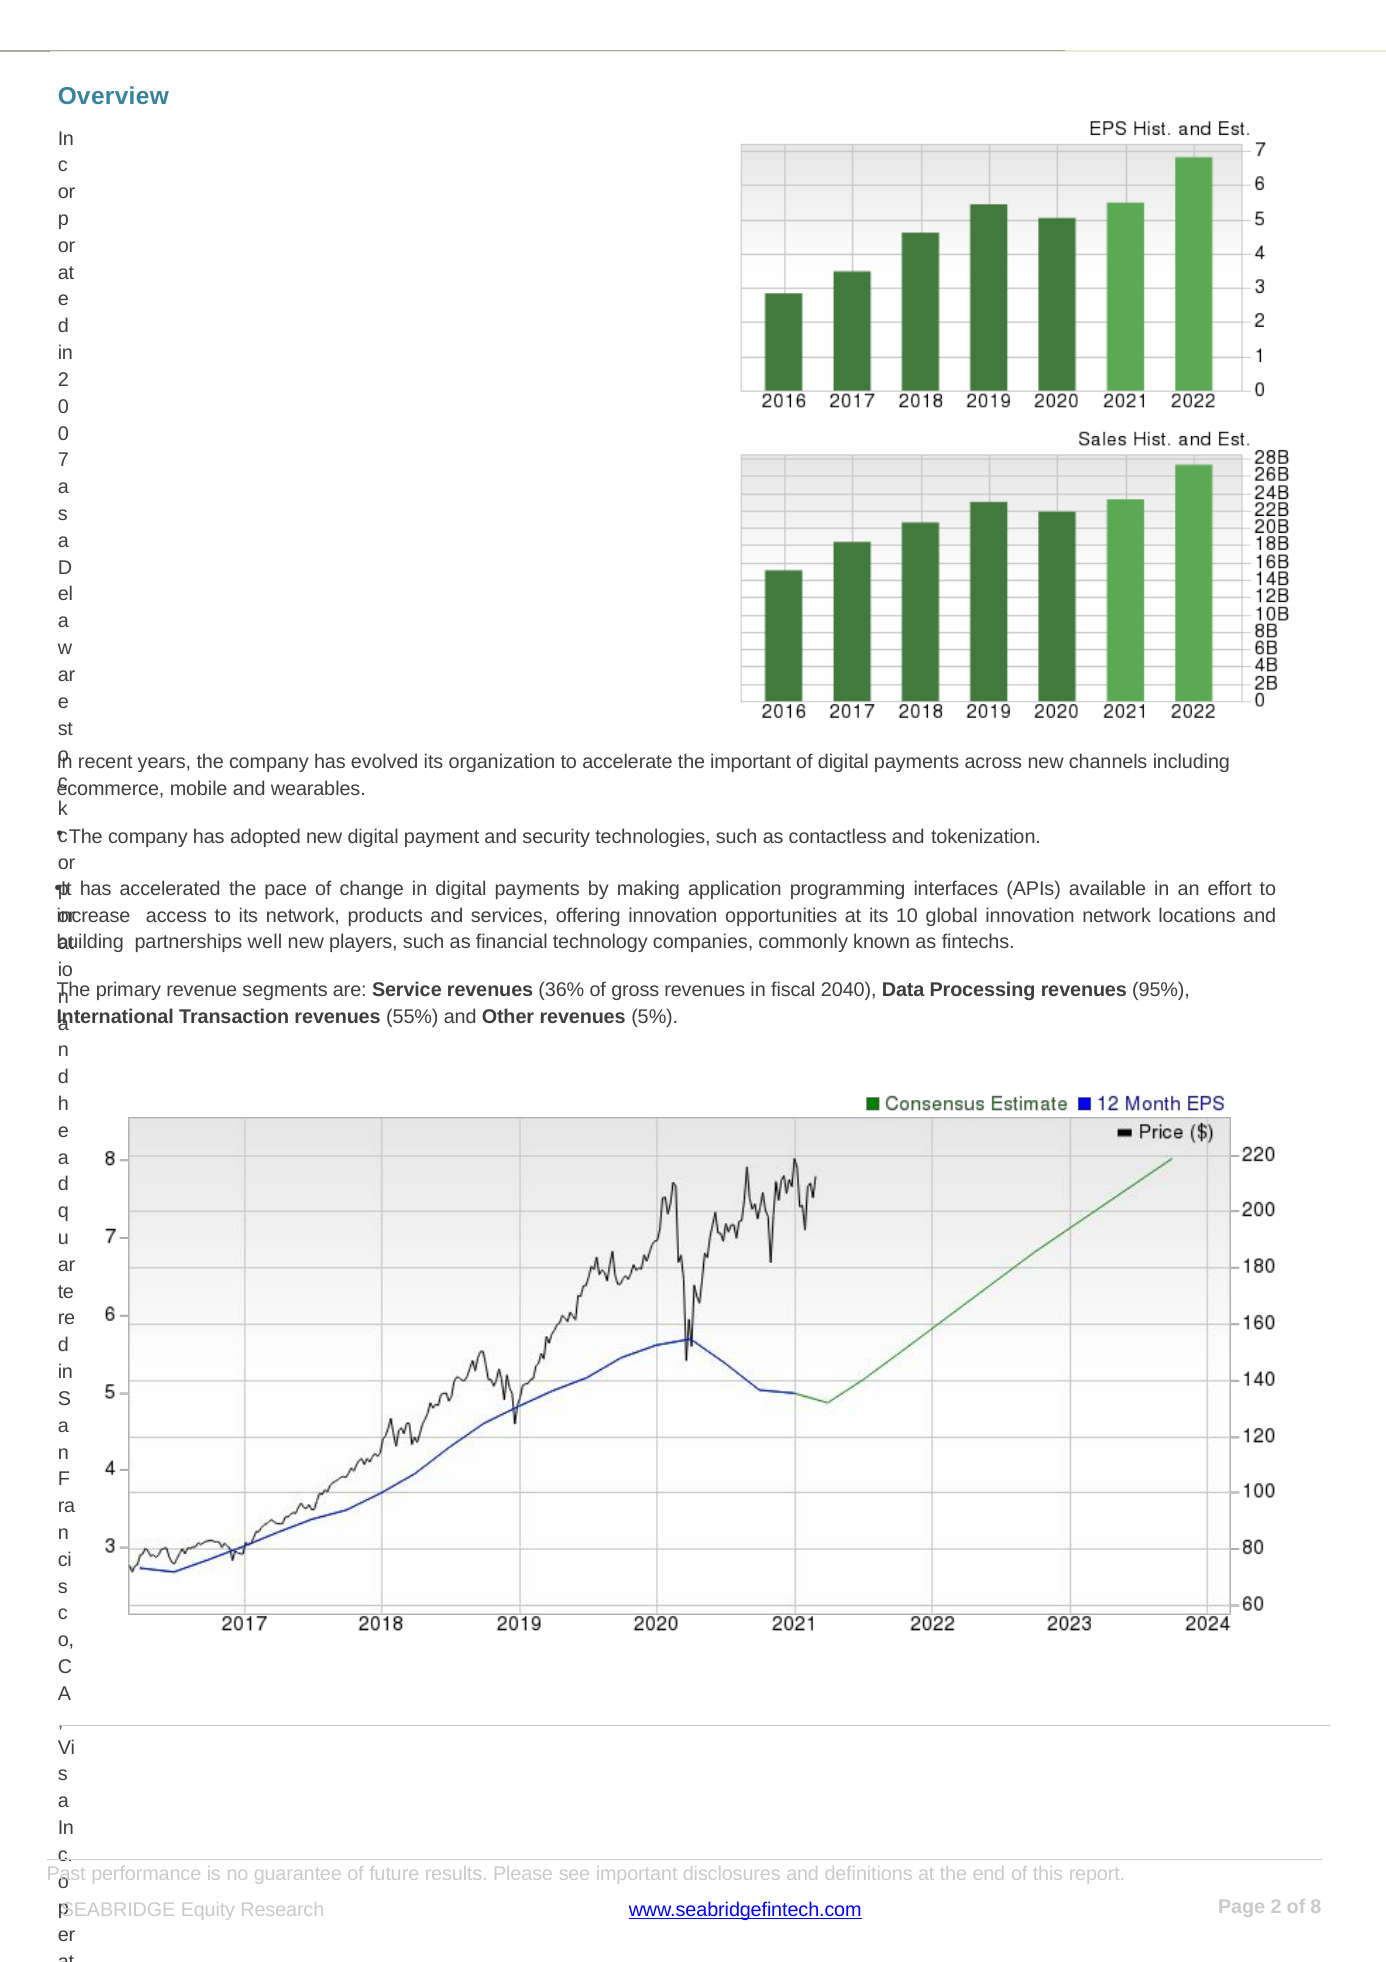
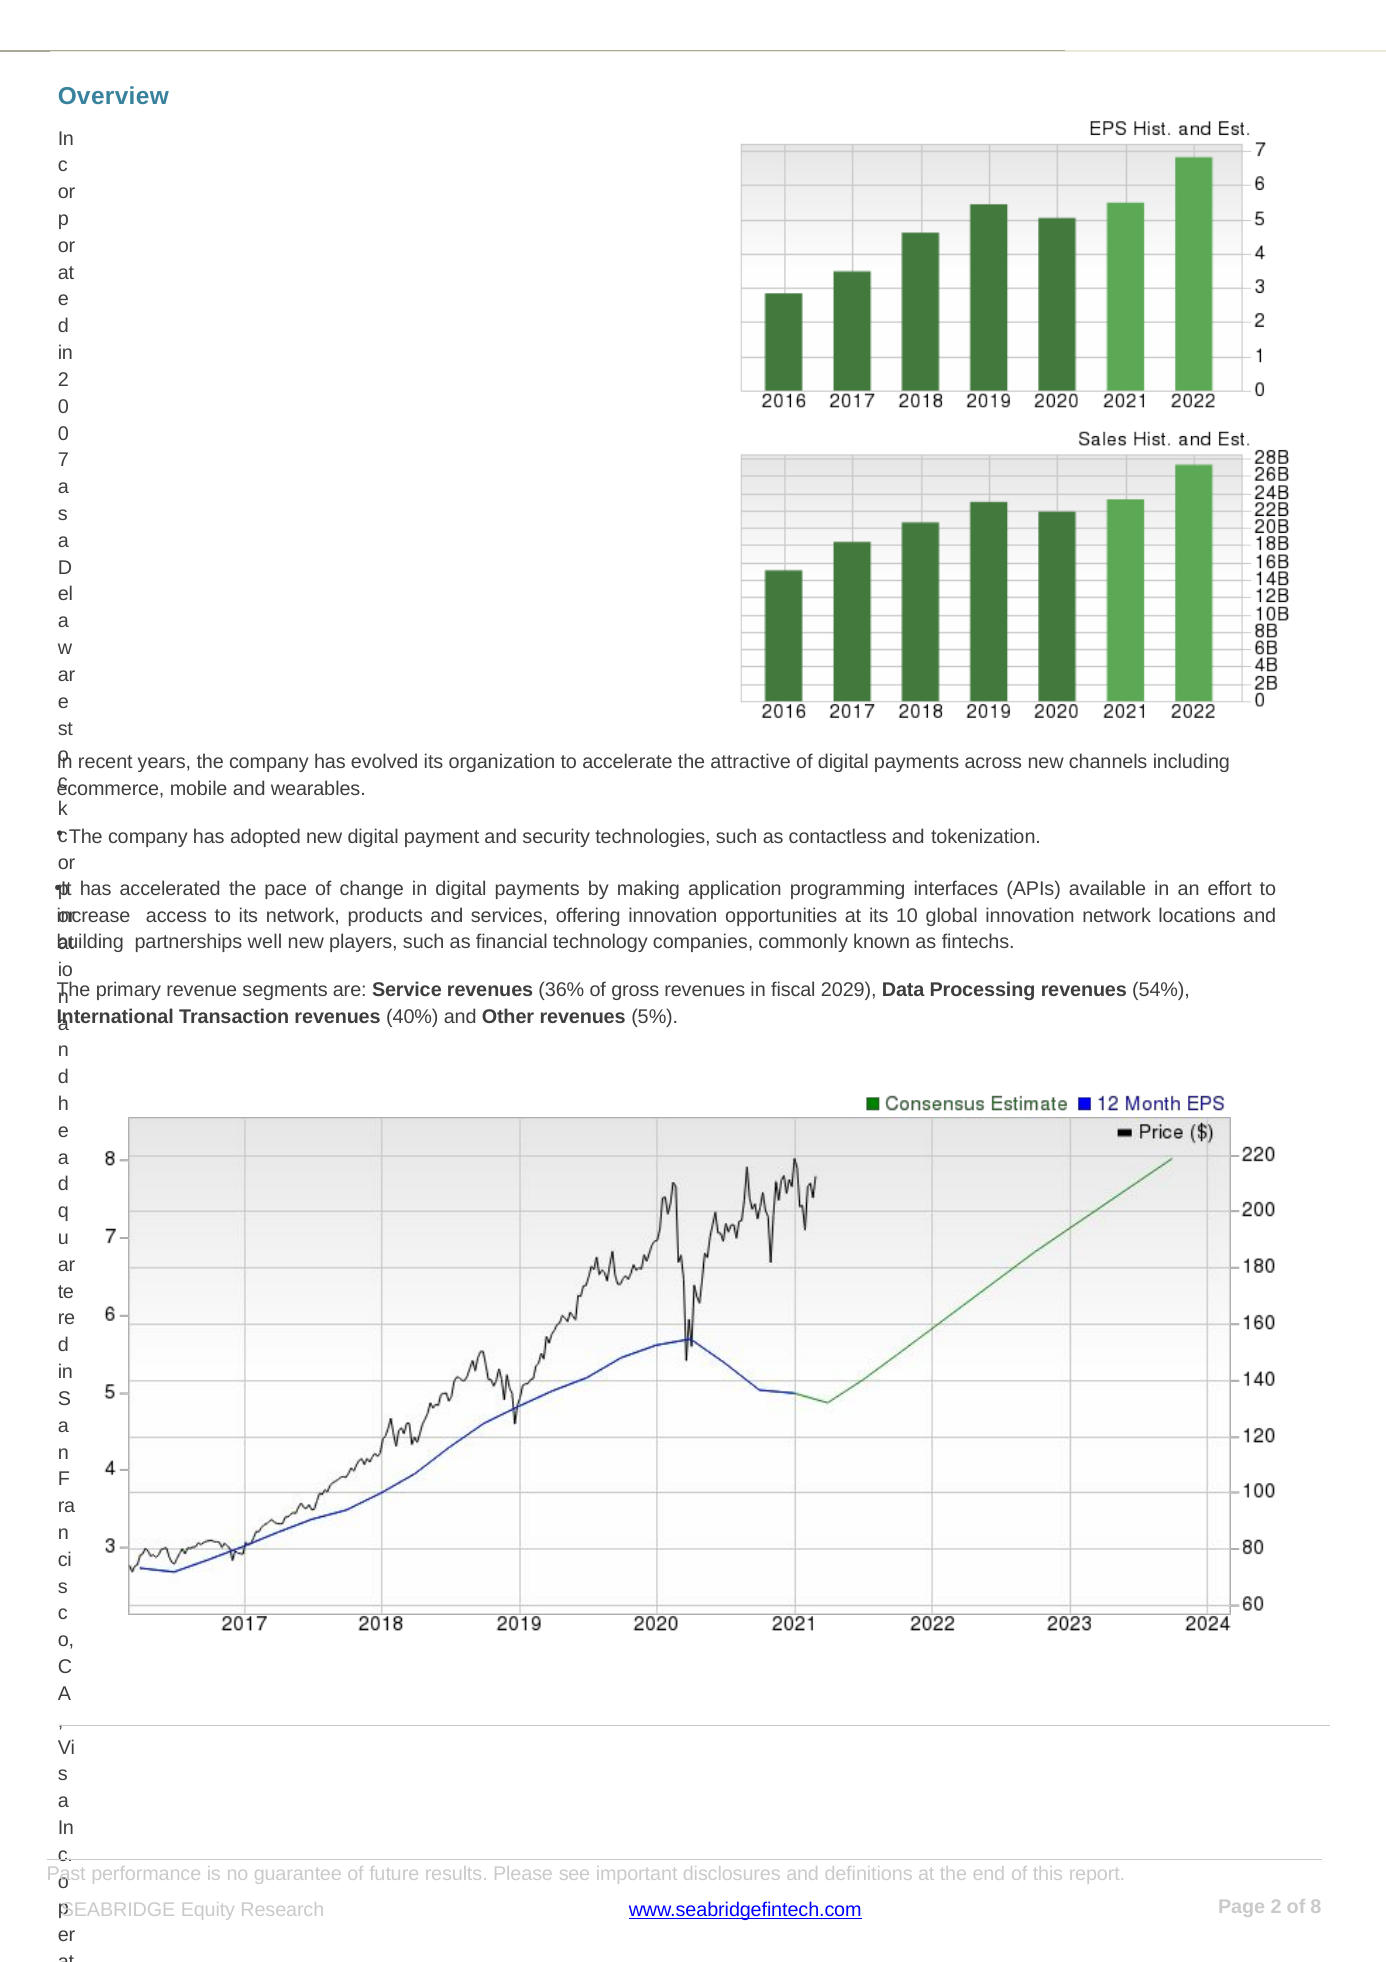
the important: important -> attractive
2040: 2040 -> 2029
95%: 95% -> 54%
55%: 55% -> 40%
